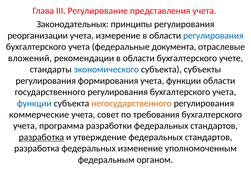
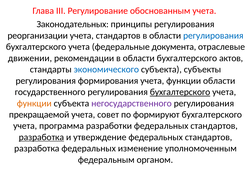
представления: представления -> обоснованным
учета измерение: измерение -> стандартов
вложений: вложений -> движении
учете: учете -> актов
бухгалтерского at (180, 92) underline: none -> present
функции at (34, 103) colour: blue -> orange
негосударственного colour: orange -> purple
коммерческие: коммерческие -> прекращаемой
требования: требования -> формируют
